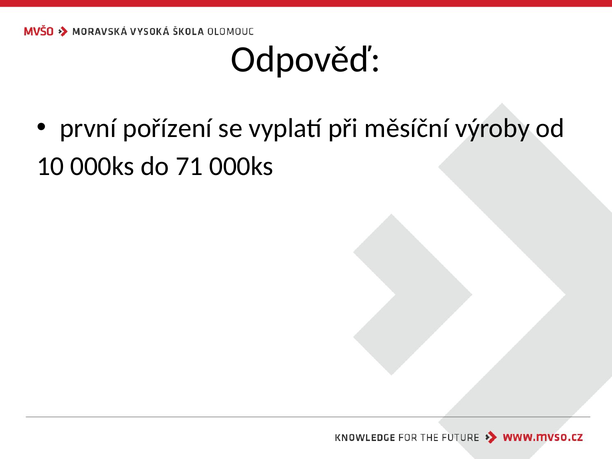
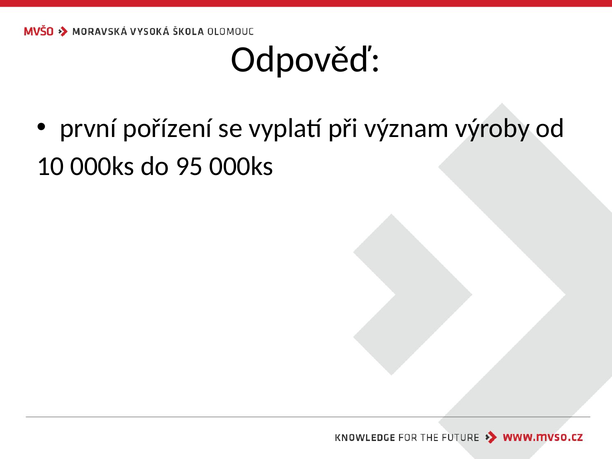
měsíční: měsíční -> význam
71: 71 -> 95
